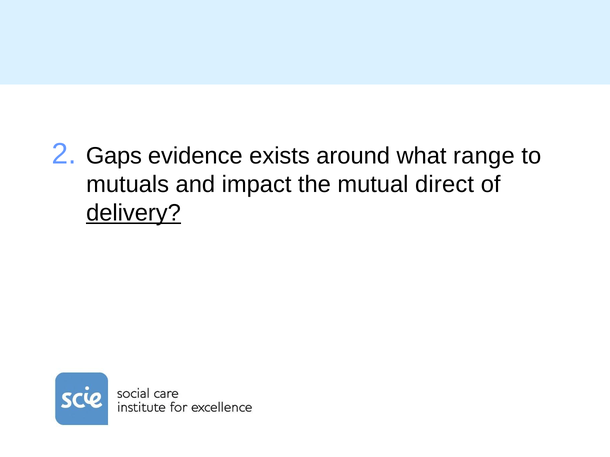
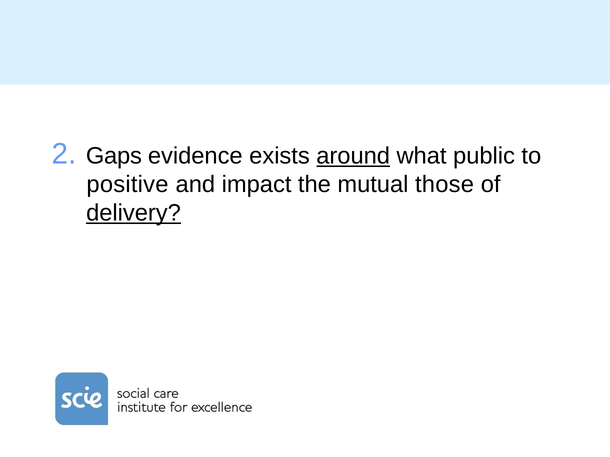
around underline: none -> present
range: range -> public
mutuals: mutuals -> positive
direct: direct -> those
